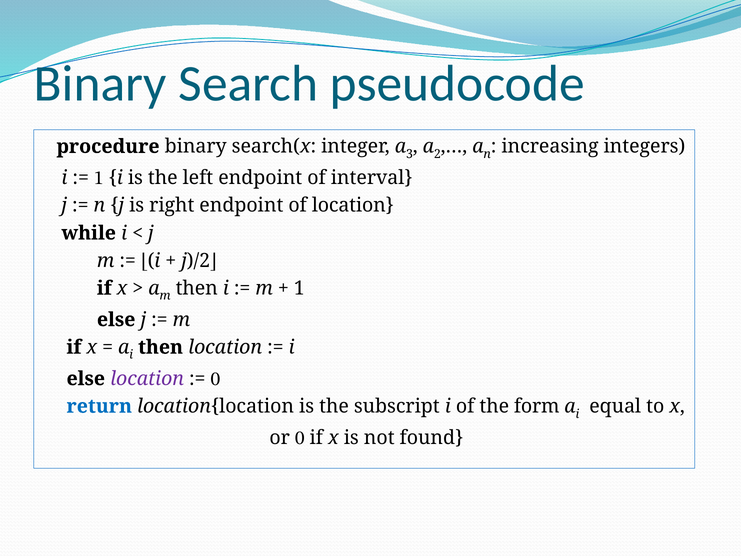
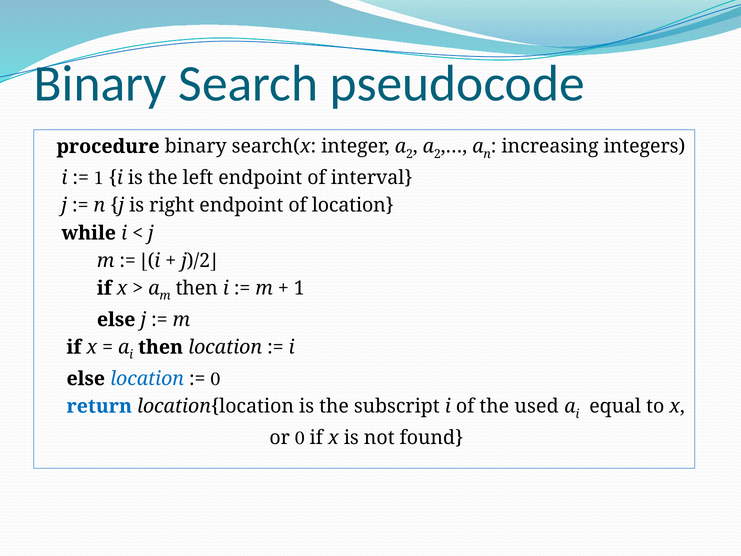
3 at (409, 154): 3 -> 2
location at (147, 379) colour: purple -> blue
form: form -> used
